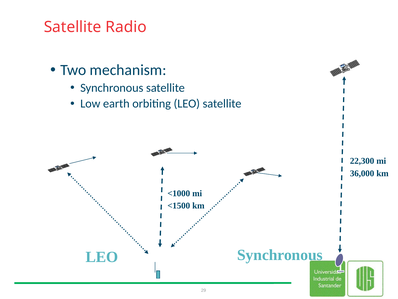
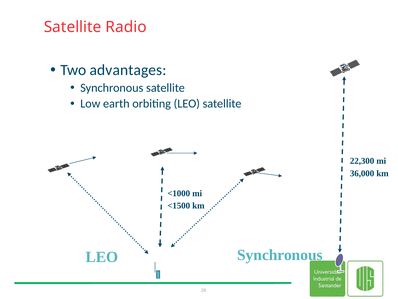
mechanism: mechanism -> advantages
